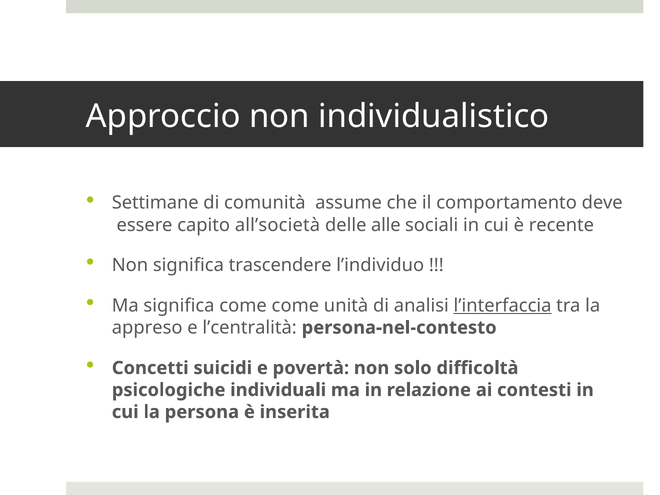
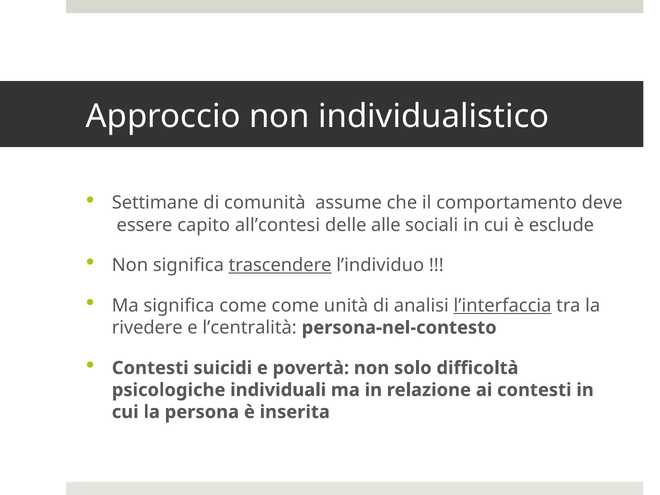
all’società: all’società -> all’contesi
recente: recente -> esclude
trascendere underline: none -> present
appreso: appreso -> rivedere
Concetti at (150, 368): Concetti -> Contesti
